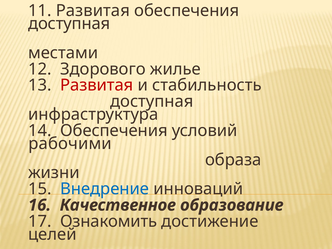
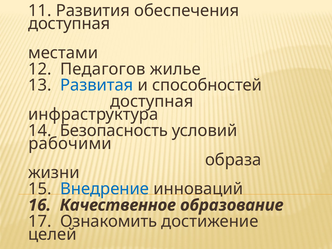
11 Развитая: Развитая -> Развития
Здорового: Здорового -> Педагогов
Развитая at (97, 85) colour: red -> blue
и стабильность: стабильность -> способностей
14 Обеспечения: Обеспечения -> Безопасность
